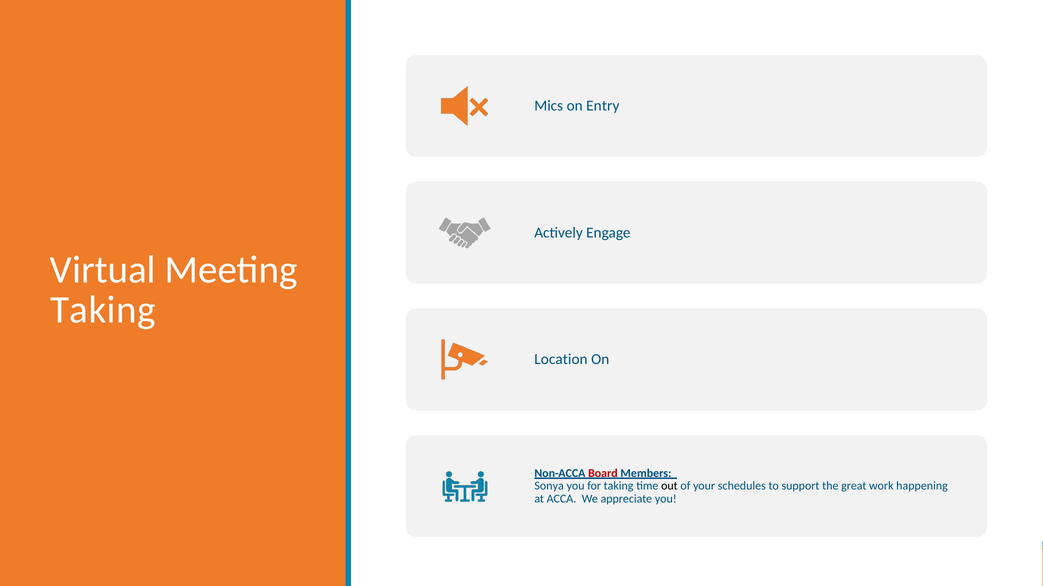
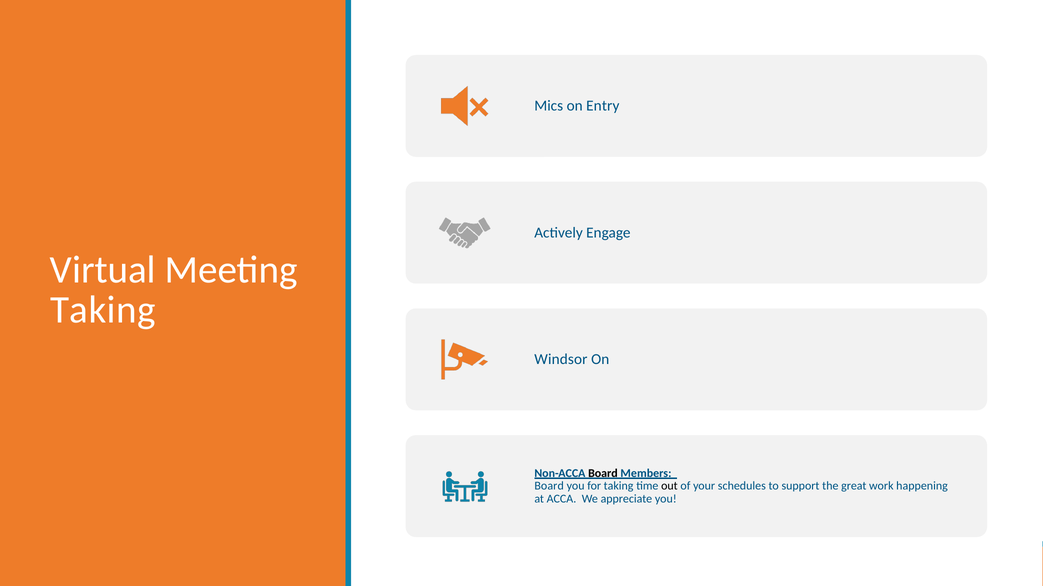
Location: Location -> Windsor
Board at (603, 474) colour: red -> black
Sonya at (549, 487): Sonya -> Board
